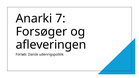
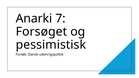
Forsøger: Forsøger -> Forsøget
afleveringen: afleveringen -> pessimistisk
